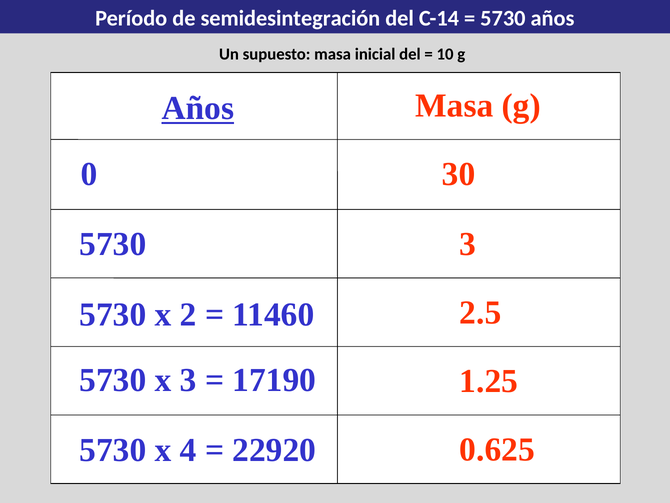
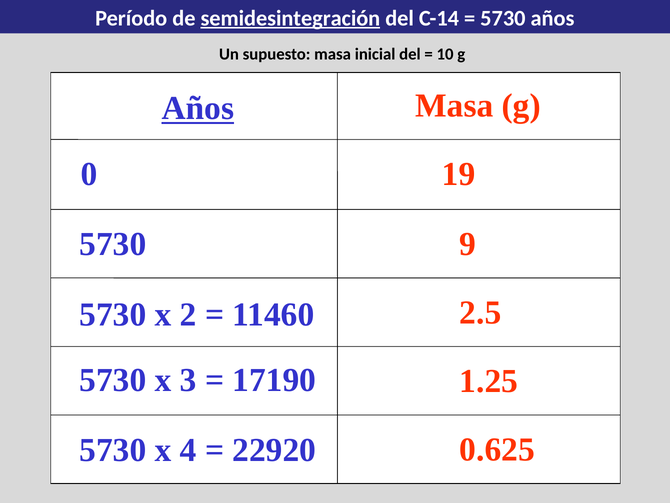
semidesintegración underline: none -> present
30: 30 -> 19
5730 3: 3 -> 9
